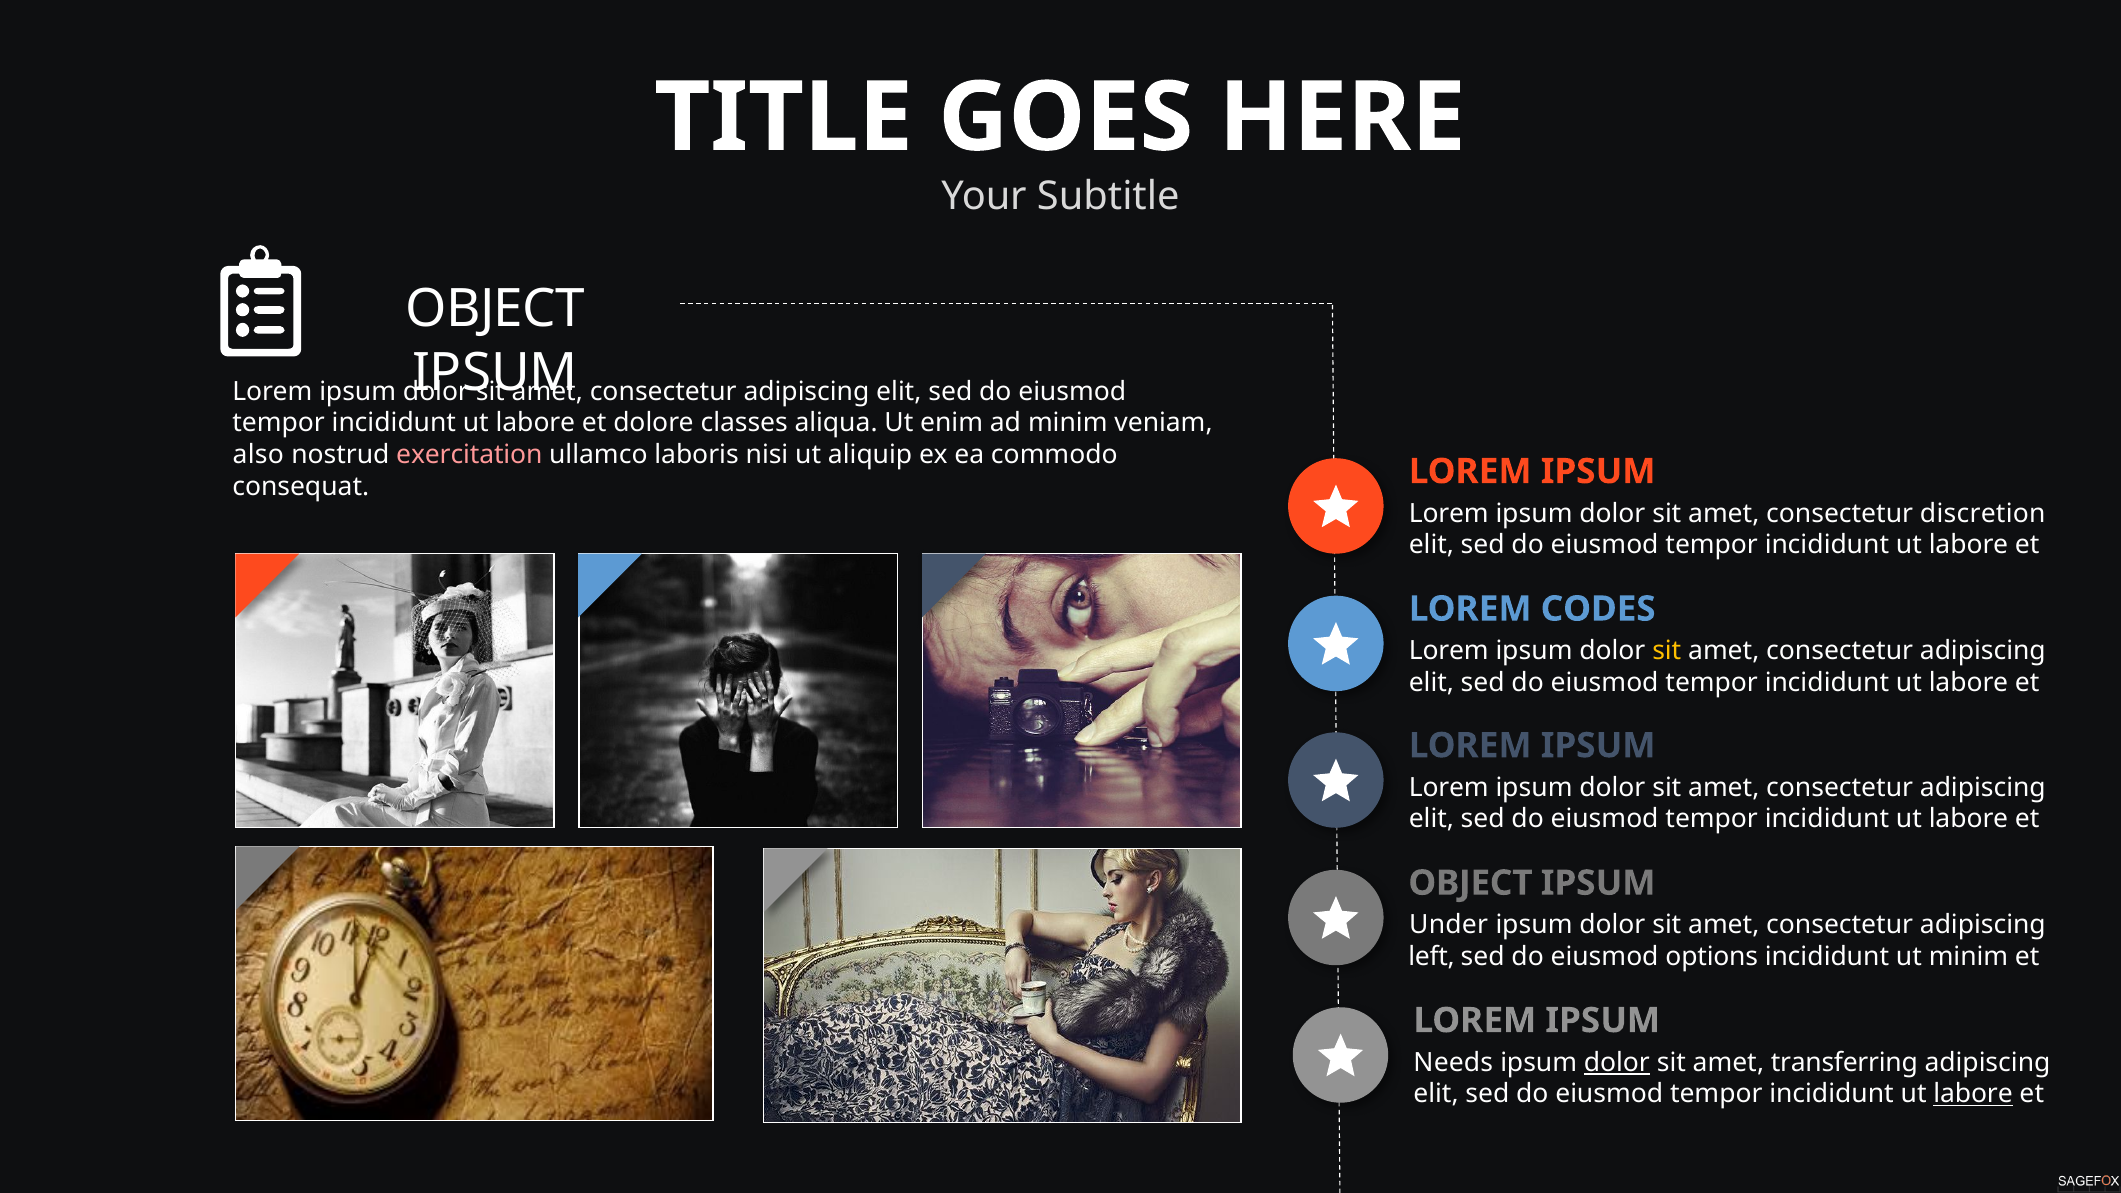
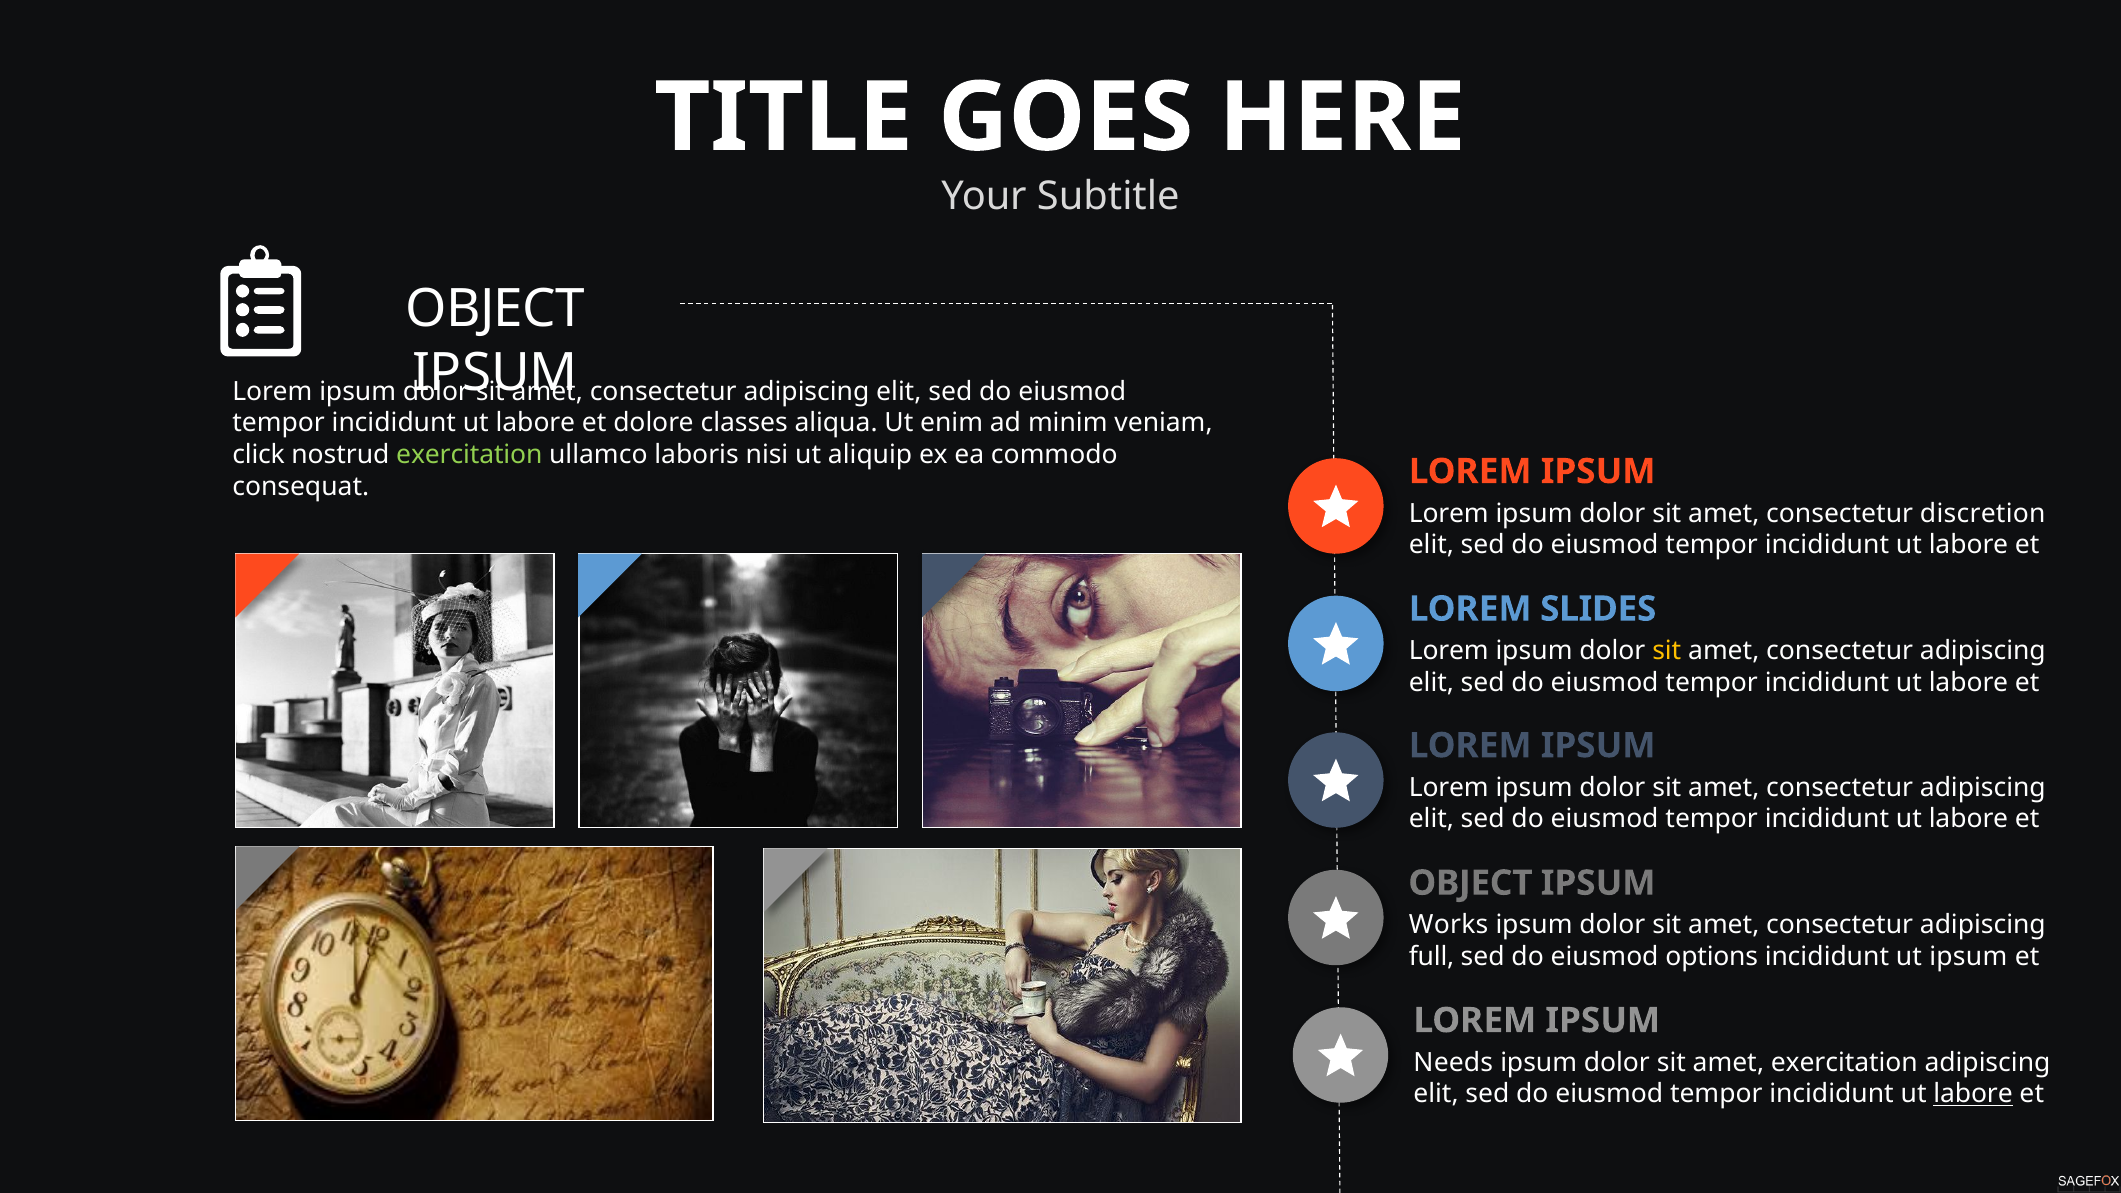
also: also -> click
exercitation at (469, 455) colour: pink -> light green
CODES: CODES -> SLIDES
Under: Under -> Works
left: left -> full
ut minim: minim -> ipsum
dolor at (1617, 1062) underline: present -> none
amet transferring: transferring -> exercitation
